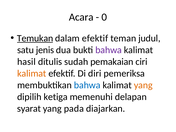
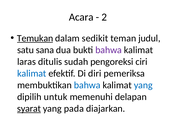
0: 0 -> 2
dalam efektif: efektif -> sedikit
jenis: jenis -> sana
hasil: hasil -> laras
pemakaian: pemakaian -> pengoreksi
kalimat at (32, 73) colour: orange -> blue
yang at (143, 85) colour: orange -> blue
ketiga: ketiga -> untuk
syarat underline: none -> present
